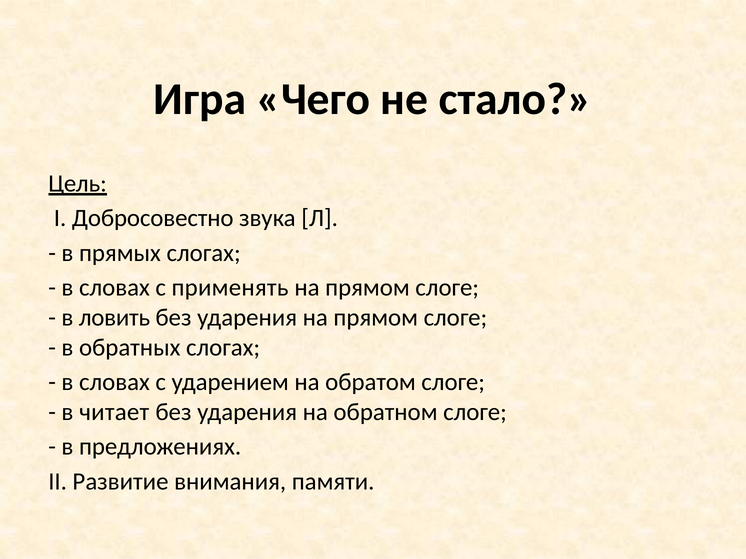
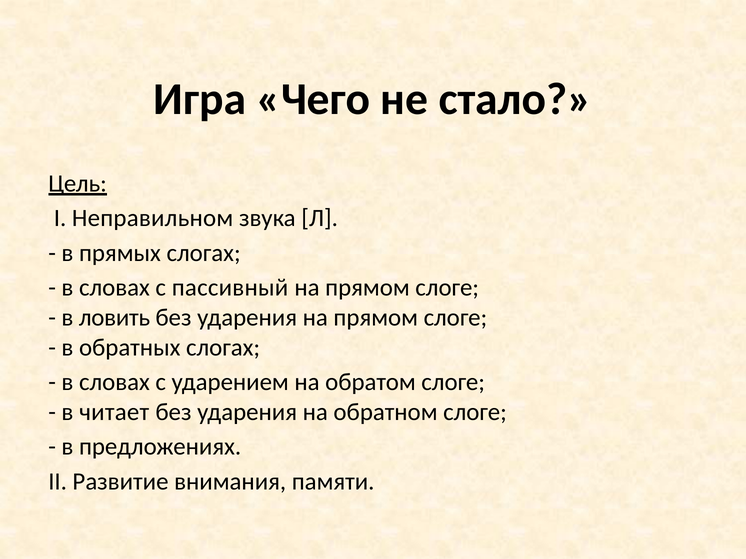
Добросовестно: Добросовестно -> Неправильном
применять: применять -> пассивный
